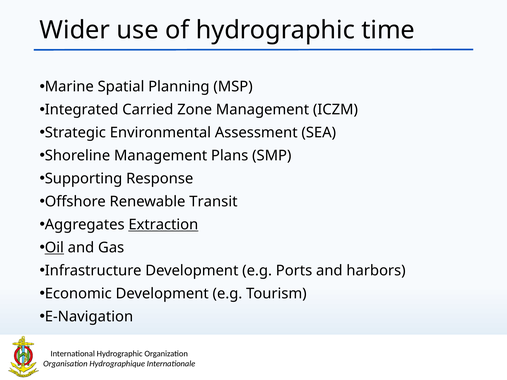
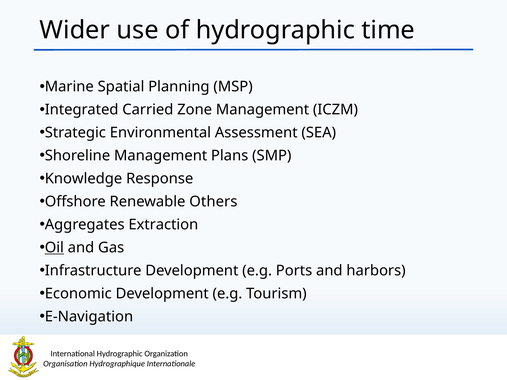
Supporting: Supporting -> Knowledge
Transit: Transit -> Others
Extraction underline: present -> none
